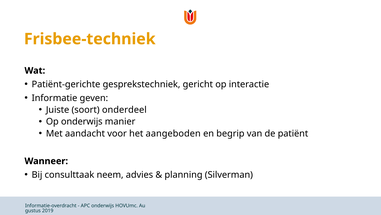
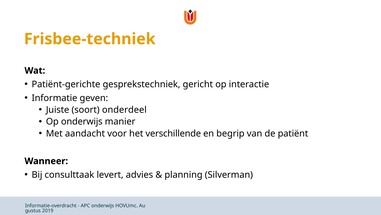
aangeboden: aangeboden -> verschillende
neem: neem -> levert
